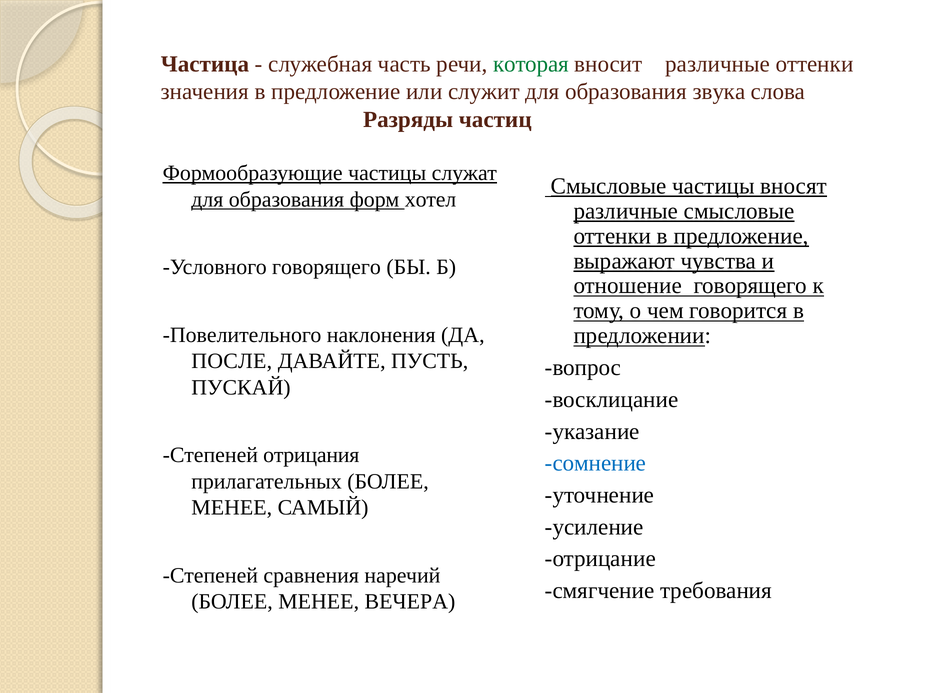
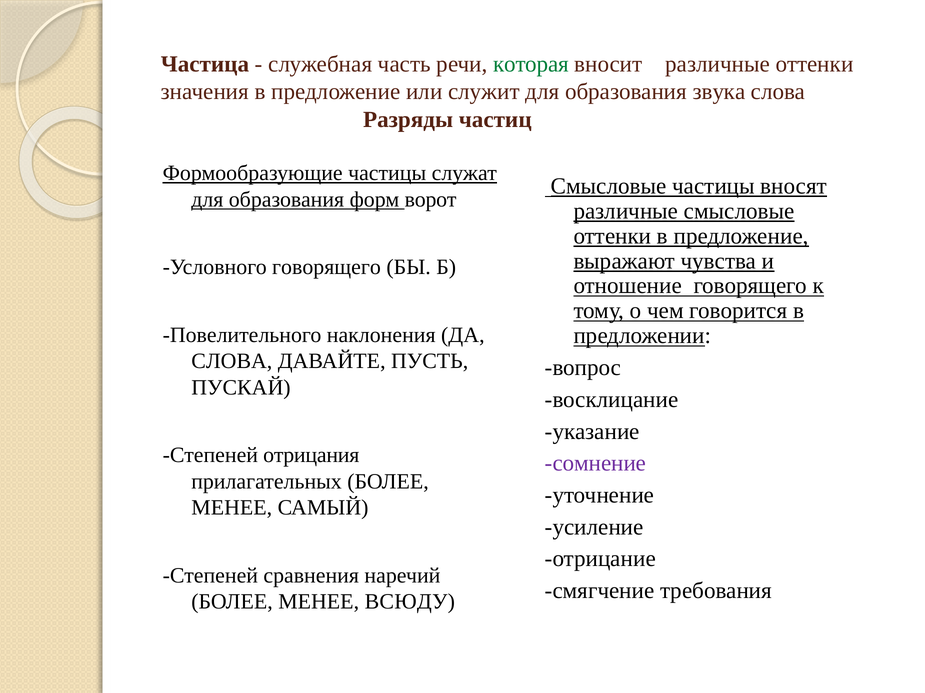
хотел: хотел -> ворот
ПОСЛЕ at (232, 362): ПОСЛЕ -> СЛОВА
сомнение colour: blue -> purple
ВЕЧЕРА: ВЕЧЕРА -> ВСЮДУ
